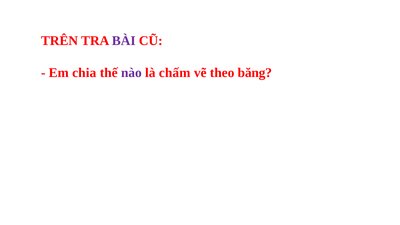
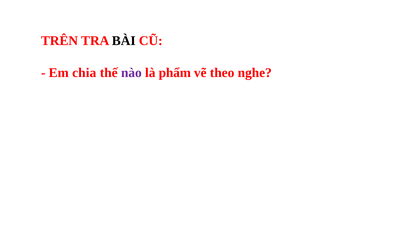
BÀI colour: purple -> black
chấm: chấm -> phẩm
băng: băng -> nghe
